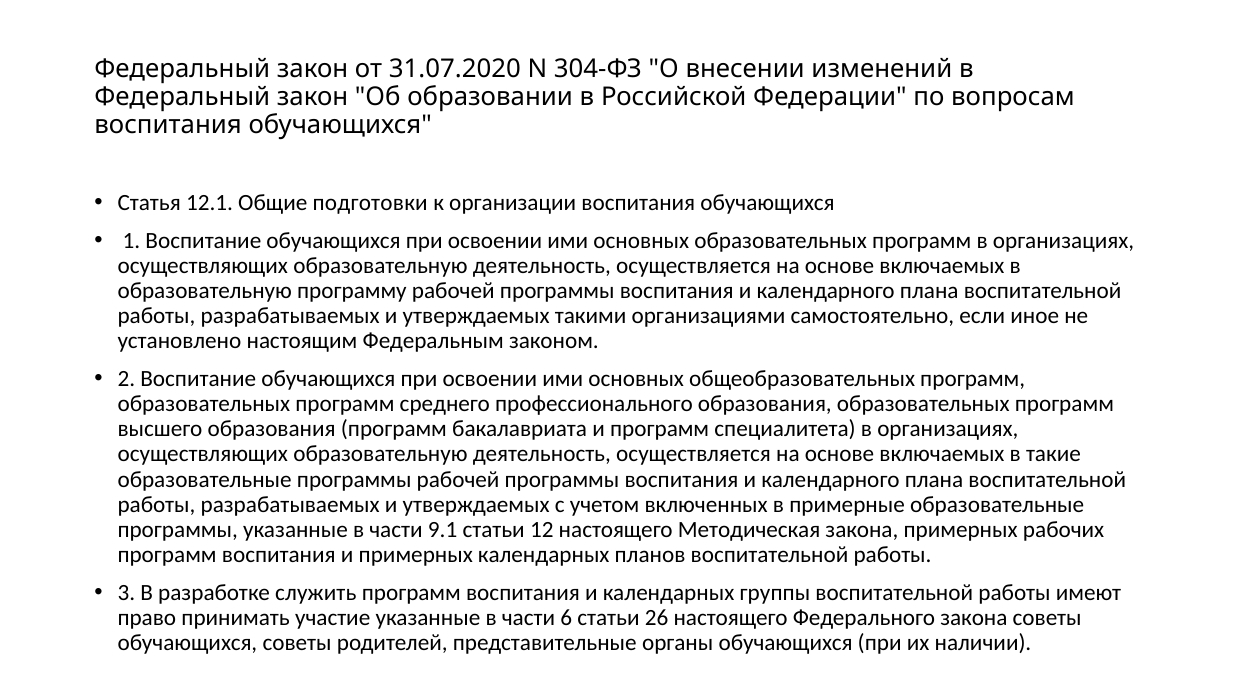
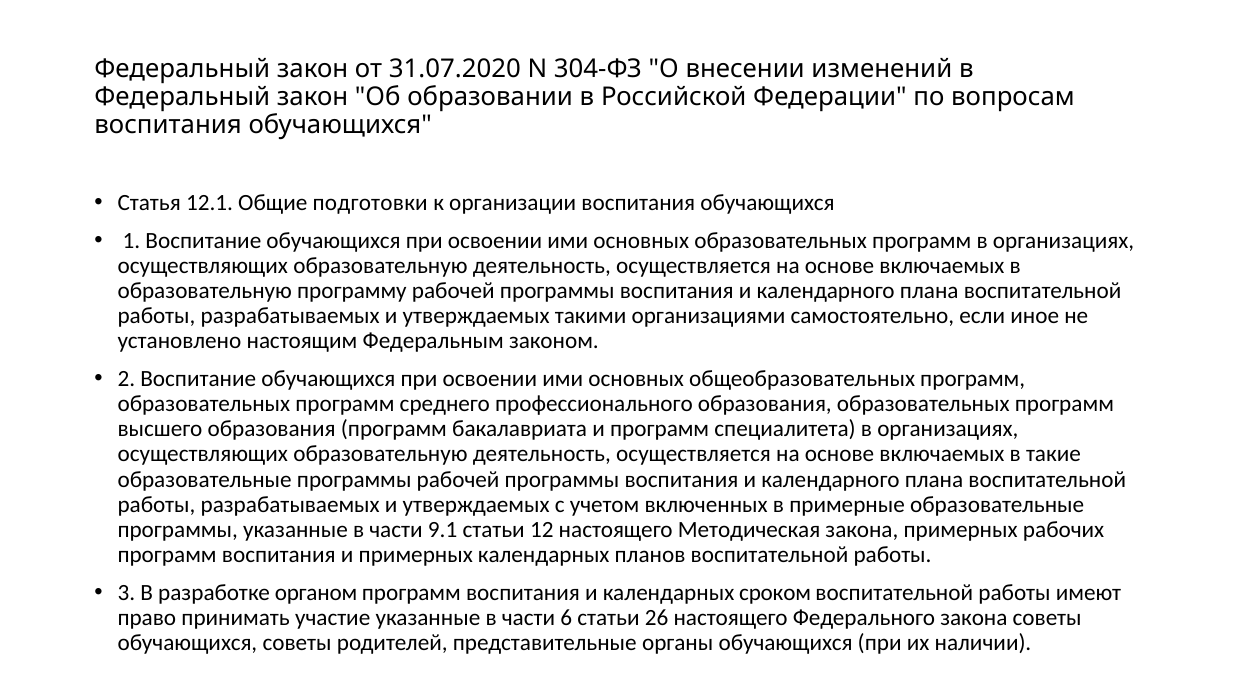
служить: служить -> органом
группы: группы -> сроком
